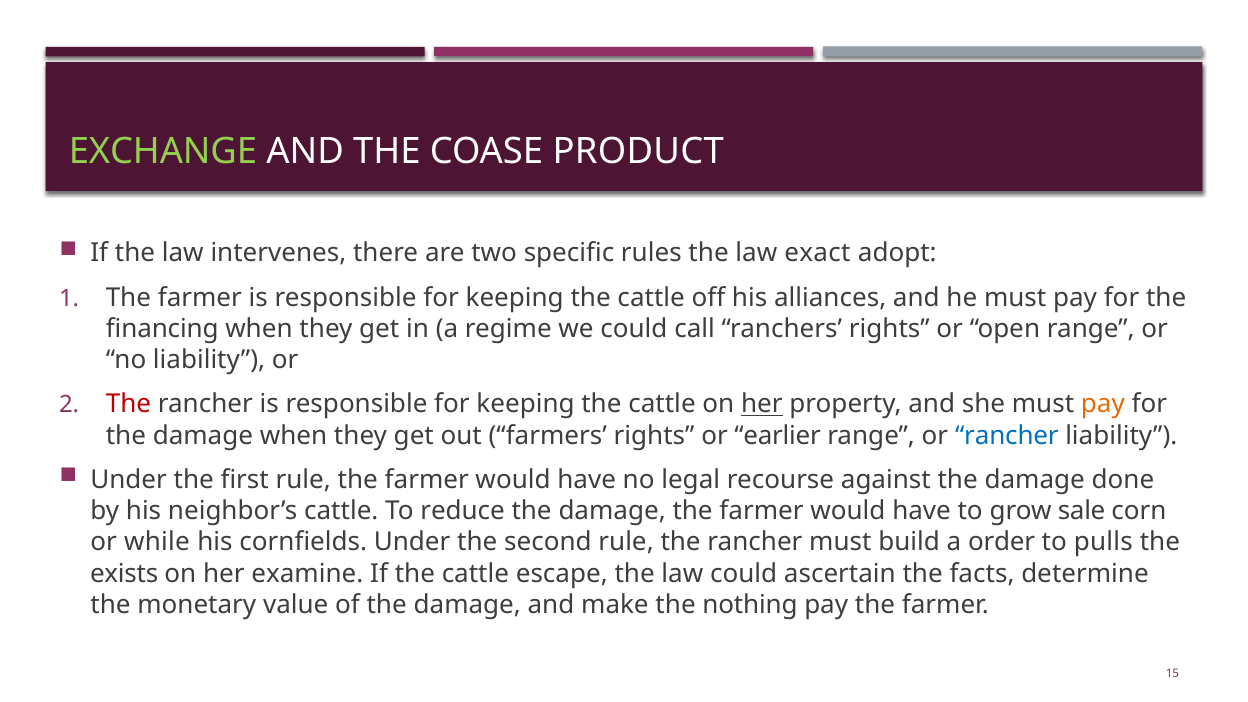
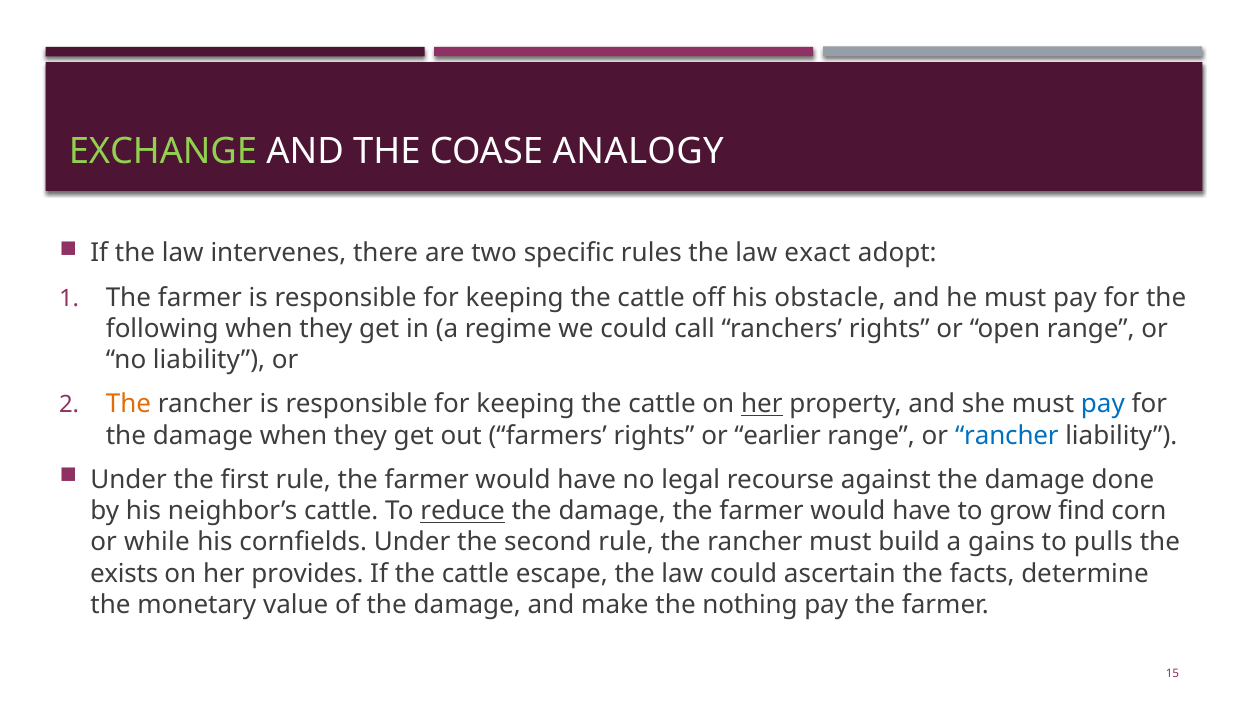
PRODUCT: PRODUCT -> ANALOGY
alliances: alliances -> obstacle
financing: financing -> following
The at (128, 404) colour: red -> orange
pay at (1103, 404) colour: orange -> blue
reduce underline: none -> present
sale: sale -> find
order: order -> gains
examine: examine -> provides
